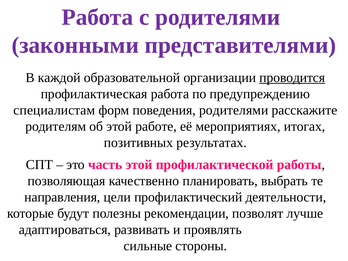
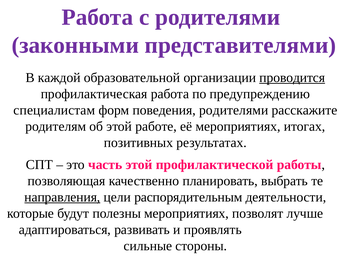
направления underline: none -> present
профилактический: профилактический -> распорядительным
полезны рекомендации: рекомендации -> мероприятиях
